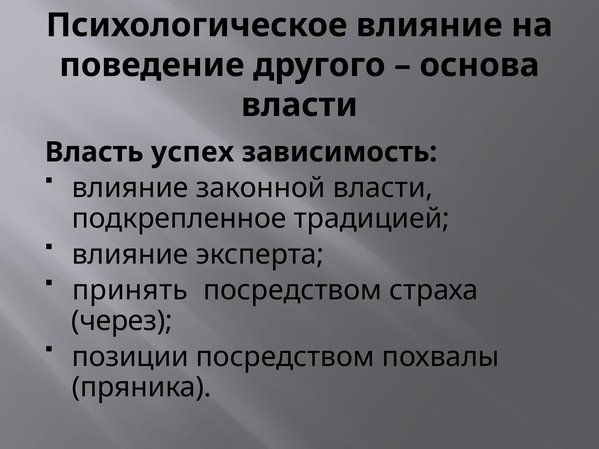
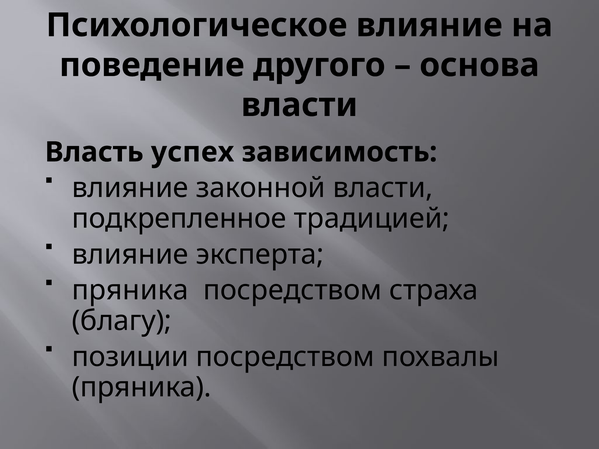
принять at (130, 290): принять -> пряника
через: через -> благу
